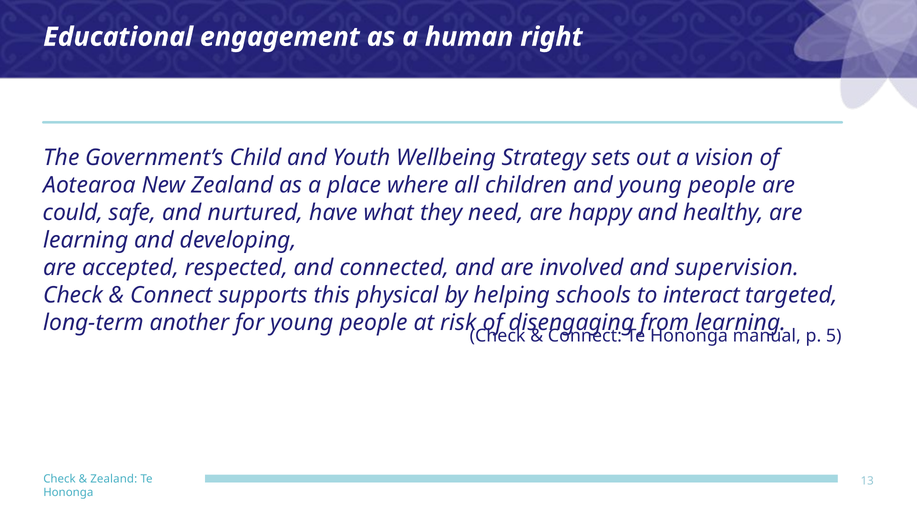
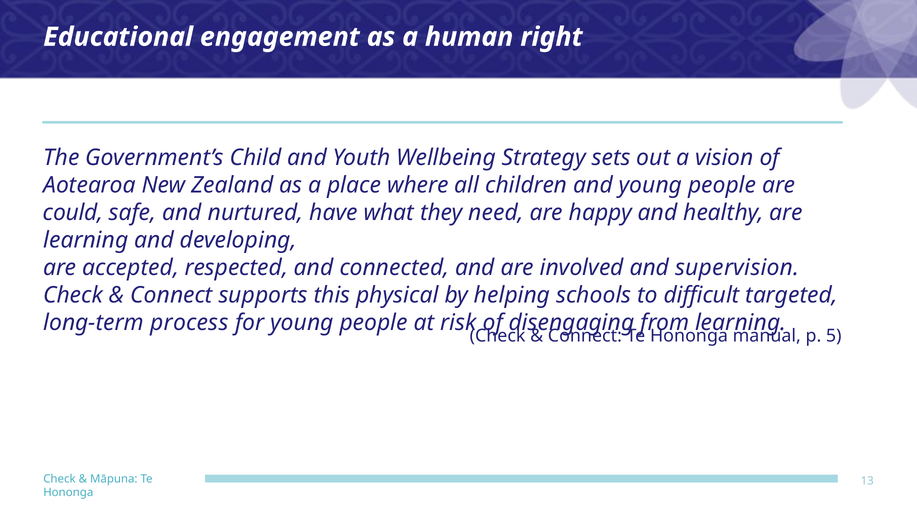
interact: interact -> difficult
another: another -> process
Zealand at (114, 479): Zealand -> Māpuna
